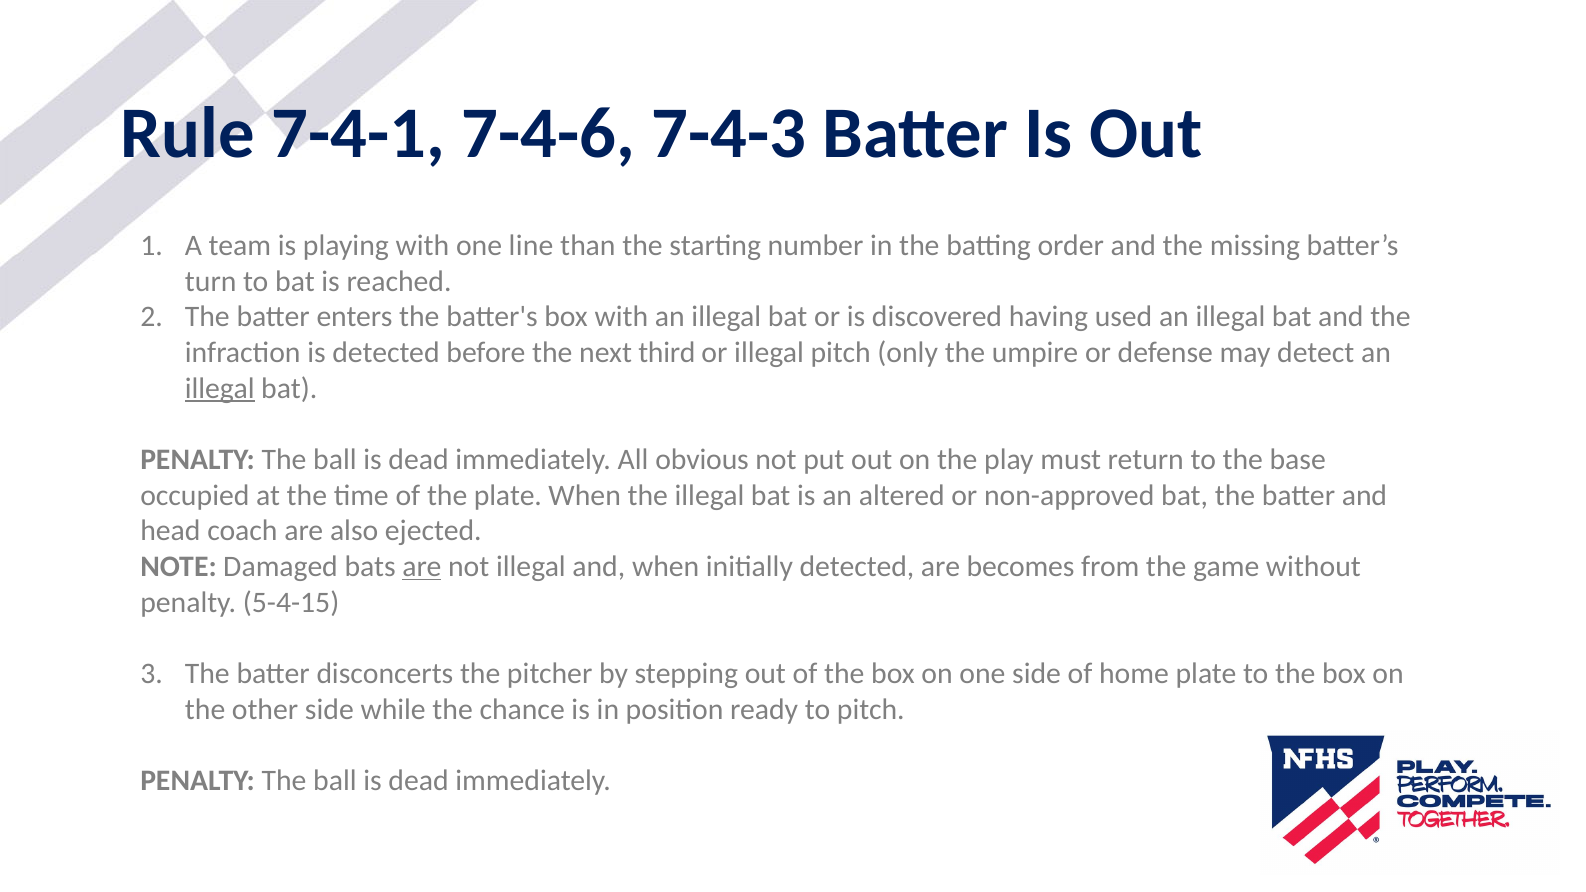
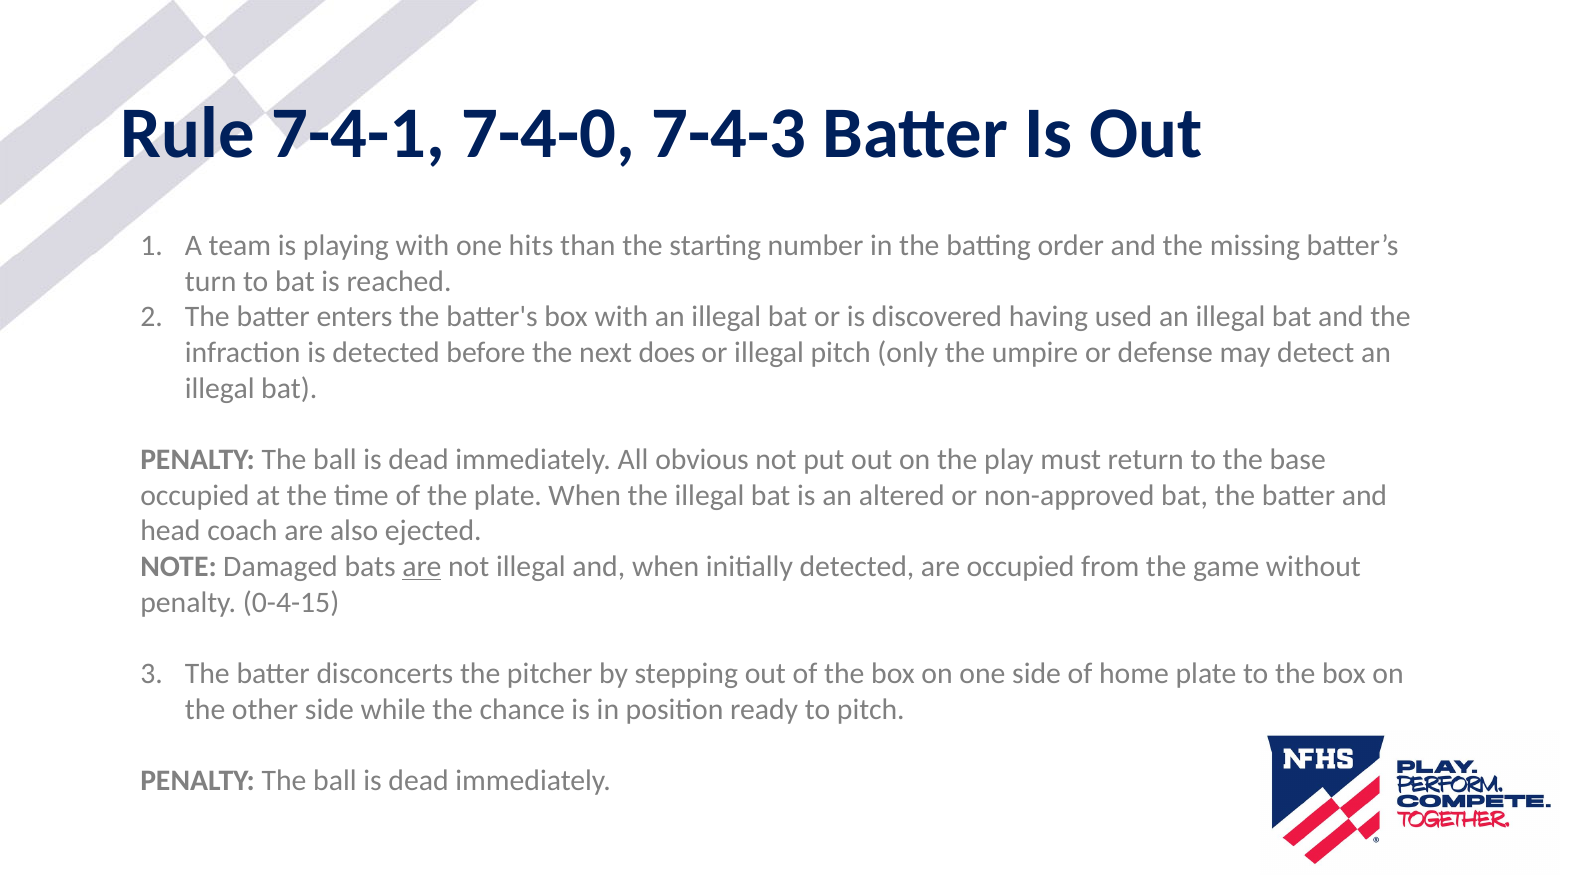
7-4-6: 7-4-6 -> 7-4-0
line: line -> hits
third: third -> does
illegal at (220, 388) underline: present -> none
are becomes: becomes -> occupied
5-4-15: 5-4-15 -> 0-4-15
